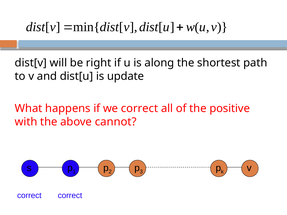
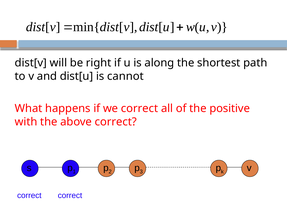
update: update -> cannot
above cannot: cannot -> correct
